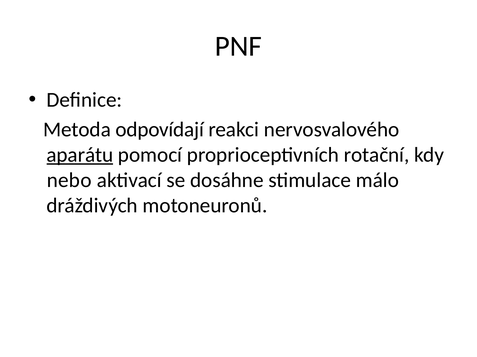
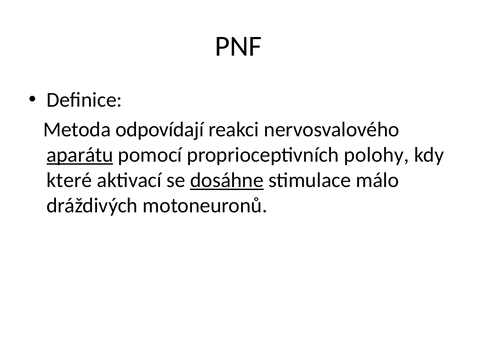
rotační: rotační -> polohy
nebo: nebo -> které
dosáhne underline: none -> present
